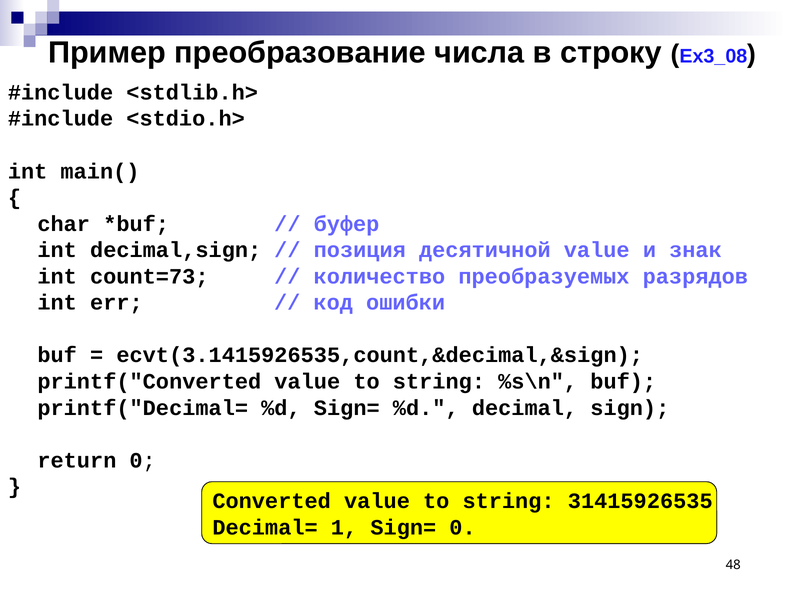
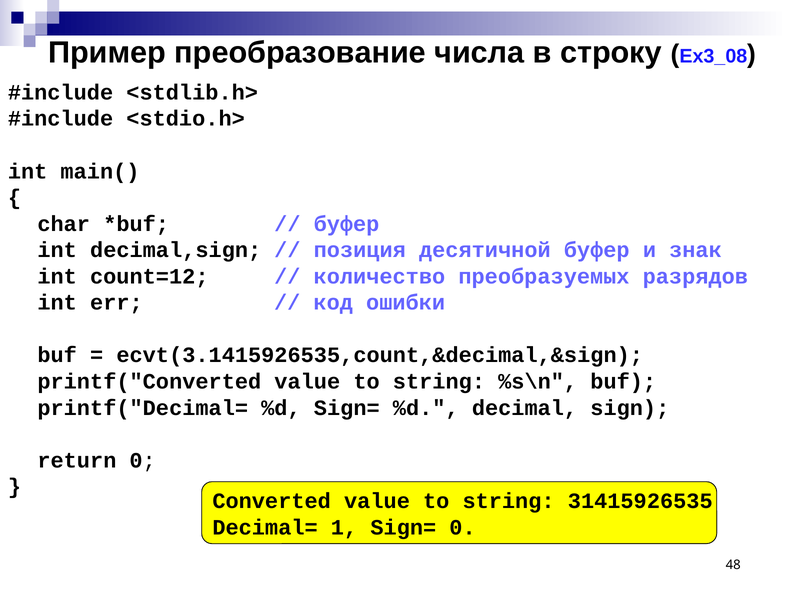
десятичной value: value -> буфер
count=73: count=73 -> count=12
